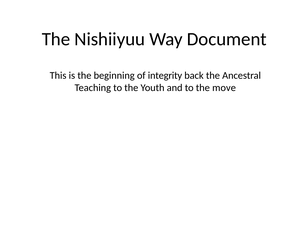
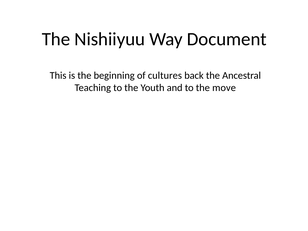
integrity: integrity -> cultures
